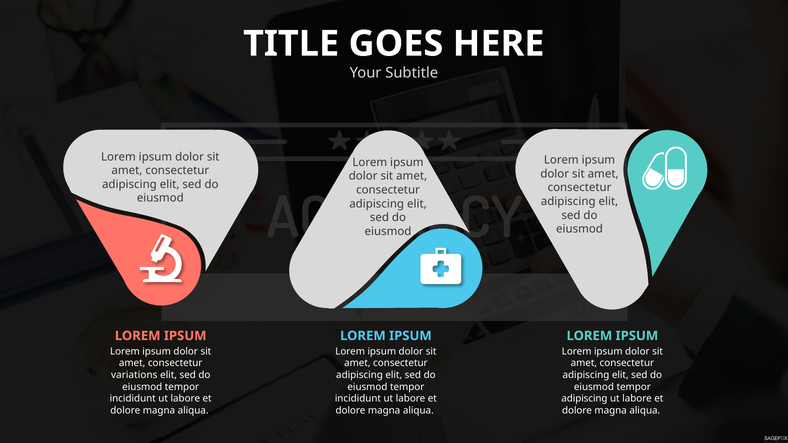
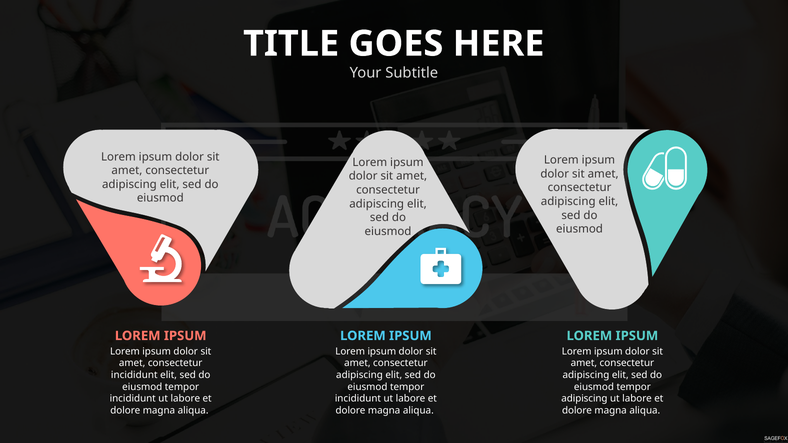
variations at (134, 375): variations -> incididunt
